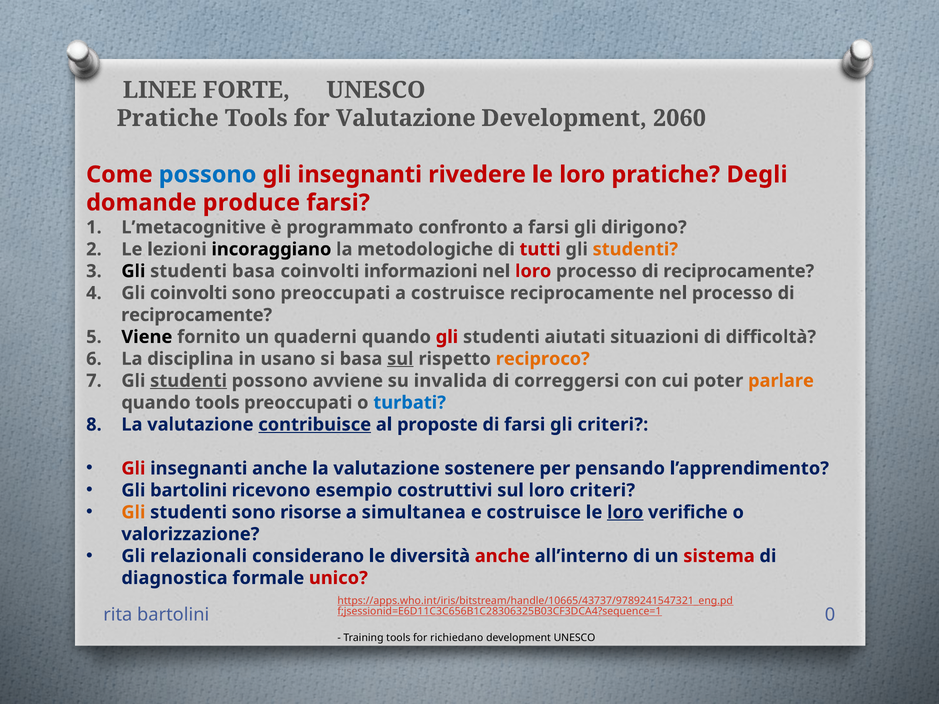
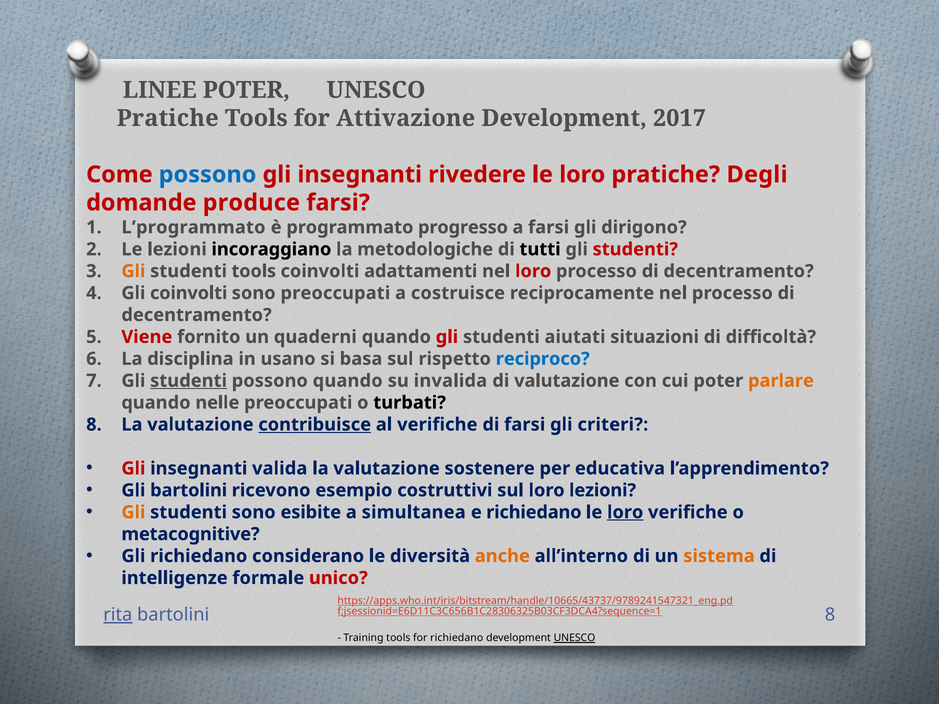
LINEE FORTE: FORTE -> POTER
for Valutazione: Valutazione -> Attivazione
2060: 2060 -> 2017
L’metacognitive: L’metacognitive -> L’programmato
confronto: confronto -> progresso
tutti colour: red -> black
studenti at (635, 249) colour: orange -> red
Gli at (133, 271) colour: black -> orange
studenti basa: basa -> tools
informazioni: informazioni -> adattamenti
reciprocamente at (739, 271): reciprocamente -> decentramento
reciprocamente at (197, 315): reciprocamente -> decentramento
Viene colour: black -> red
sul at (400, 359) underline: present -> none
reciproco colour: orange -> blue
possono avviene: avviene -> quando
di correggersi: correggersi -> valutazione
quando tools: tools -> nelle
turbati colour: blue -> black
al proposte: proposte -> verifiche
insegnanti anche: anche -> valida
pensando: pensando -> educativa
loro criteri: criteri -> lezioni
risorse: risorse -> esibite
e costruisce: costruisce -> richiedano
valorizzazione: valorizzazione -> metacognitive
Gli relazionali: relazionali -> richiedano
anche at (502, 556) colour: red -> orange
sistema colour: red -> orange
diagnostica: diagnostica -> intelligenze
rita underline: none -> present
bartolini 0: 0 -> 8
UNESCO at (574, 638) underline: none -> present
